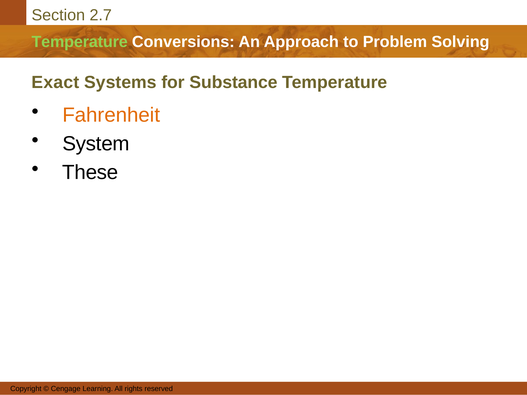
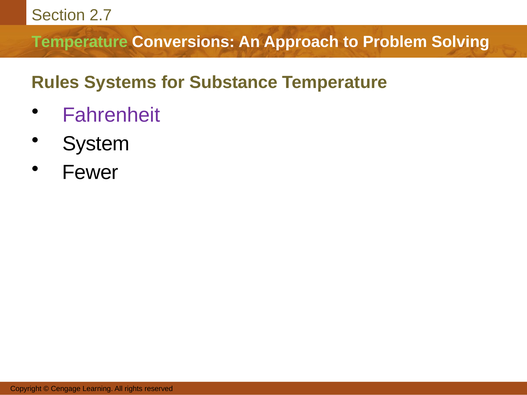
Exact: Exact -> Rules
Fahrenheit colour: orange -> purple
These: These -> Fewer
